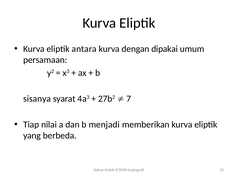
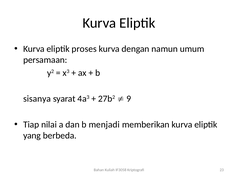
antara: antara -> proses
dipakai: dipakai -> namun
7: 7 -> 9
